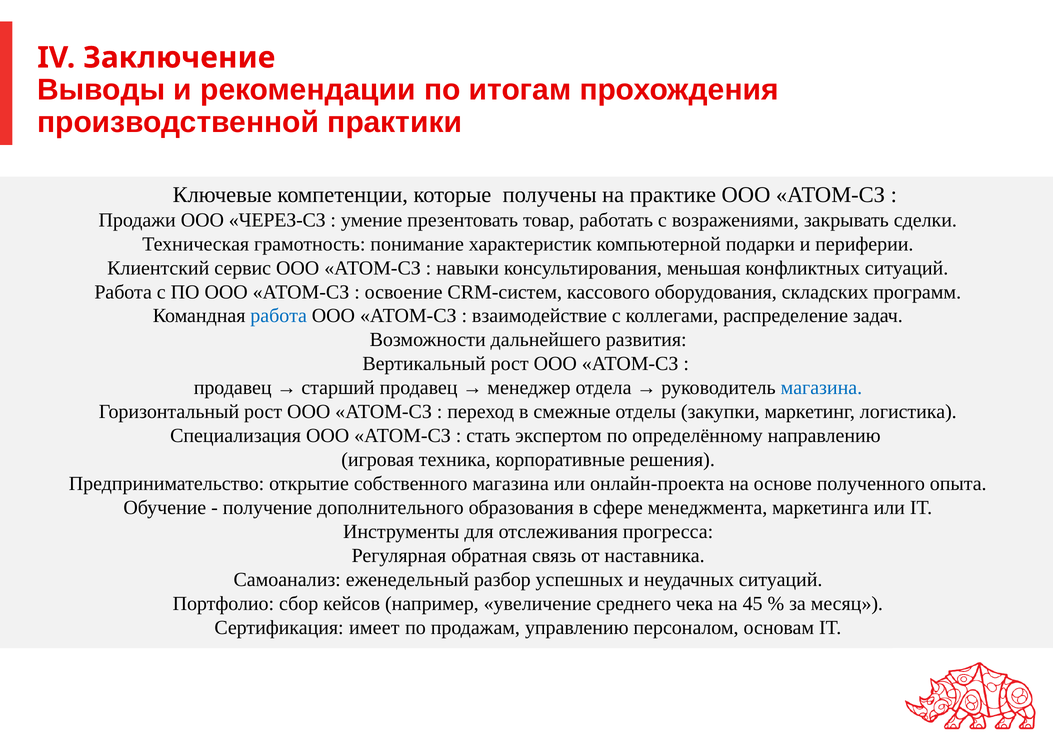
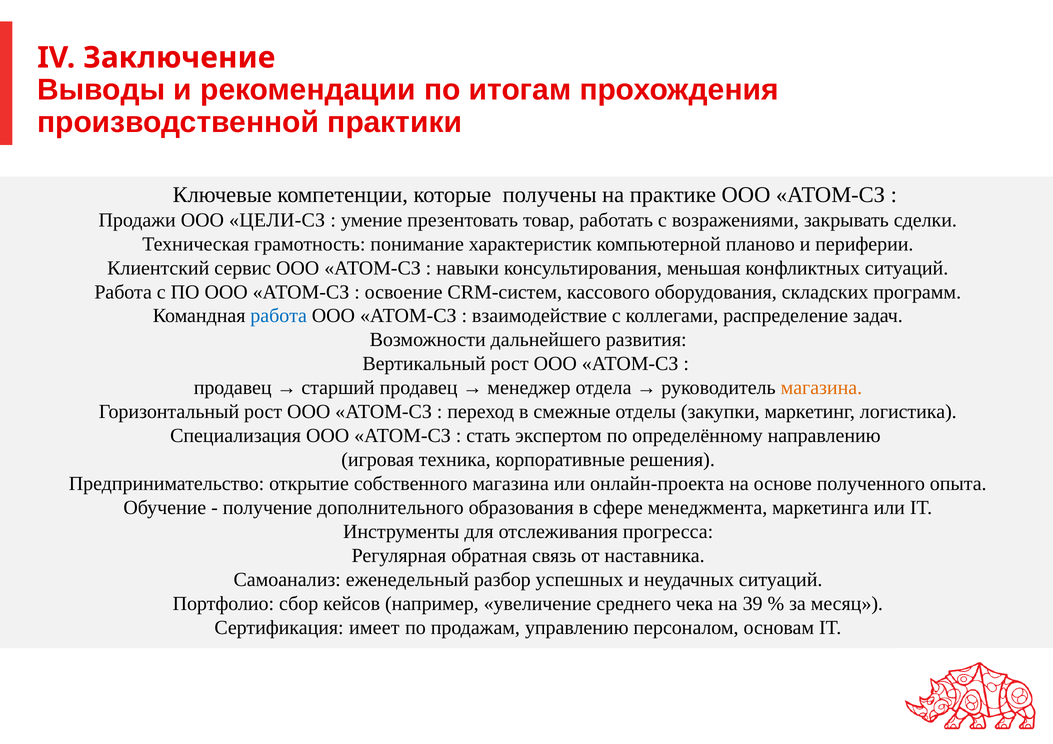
ЧЕРЕЗ-СЗ: ЧЕРЕЗ-СЗ -> ЦЕЛИ-СЗ
подарки: подарки -> планово
магазина at (821, 388) colour: blue -> orange
45: 45 -> 39
